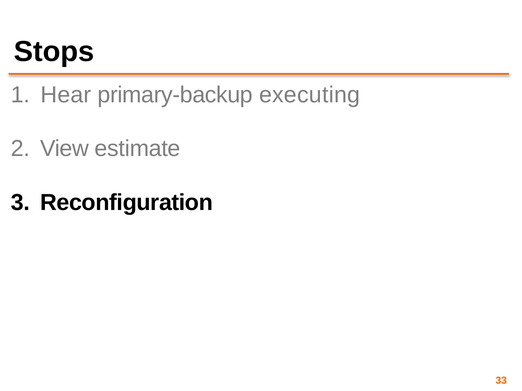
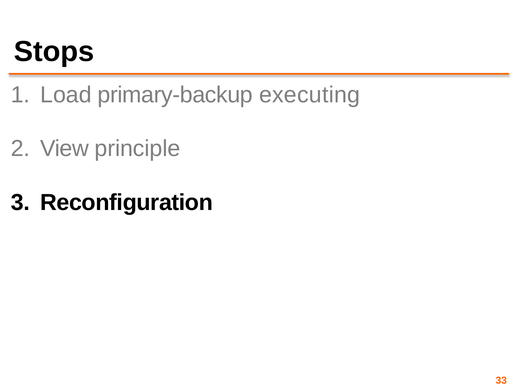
Hear: Hear -> Load
estimate: estimate -> principle
